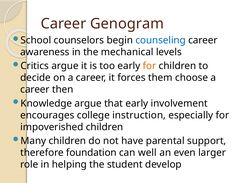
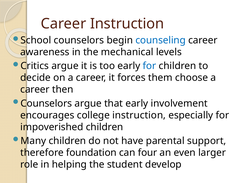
Career Genogram: Genogram -> Instruction
for at (149, 66) colour: orange -> blue
Knowledge at (46, 103): Knowledge -> Counselors
well: well -> four
